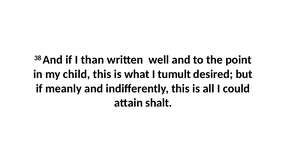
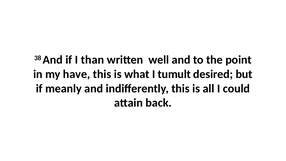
child: child -> have
shalt: shalt -> back
